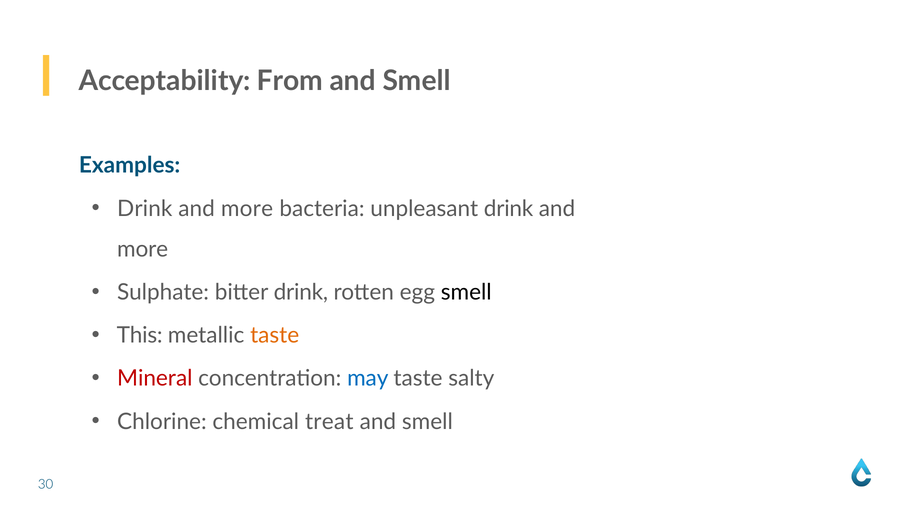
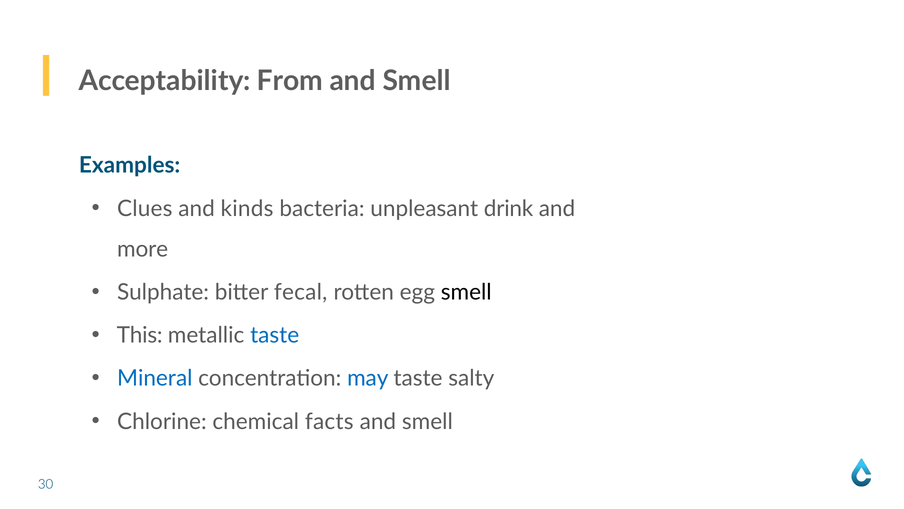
Drink at (145, 208): Drink -> Clues
more at (247, 208): more -> kinds
bitter drink: drink -> fecal
taste at (275, 335) colour: orange -> blue
Mineral colour: red -> blue
treat: treat -> facts
